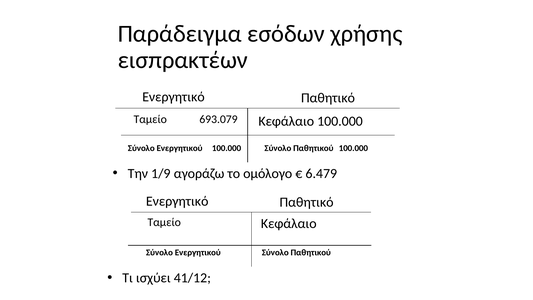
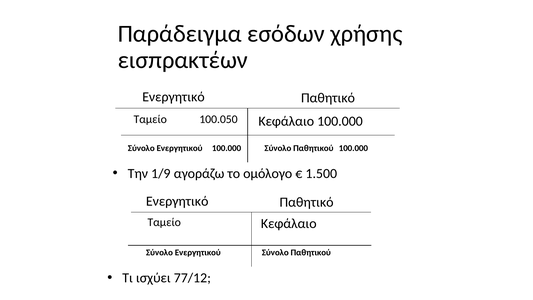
693.079: 693.079 -> 100.050
6.479: 6.479 -> 1.500
41/12: 41/12 -> 77/12
